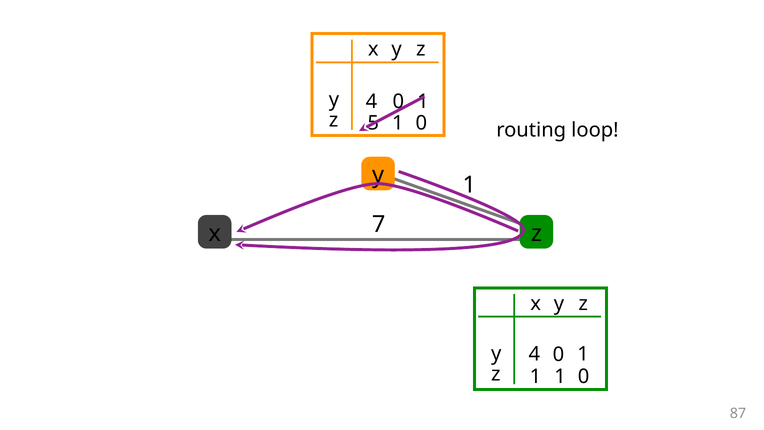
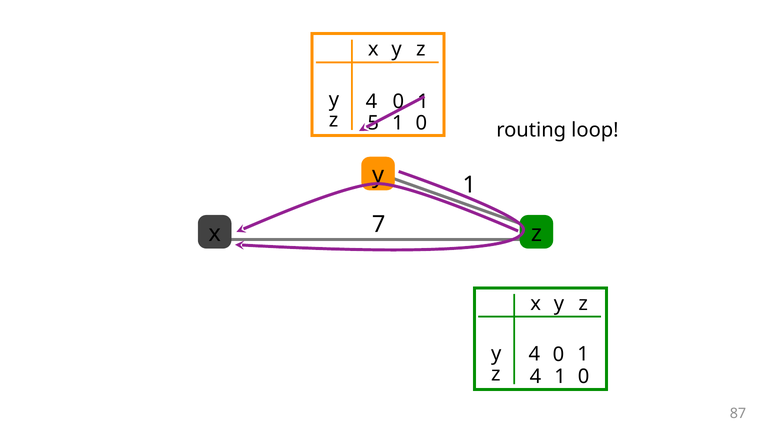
z 1: 1 -> 4
